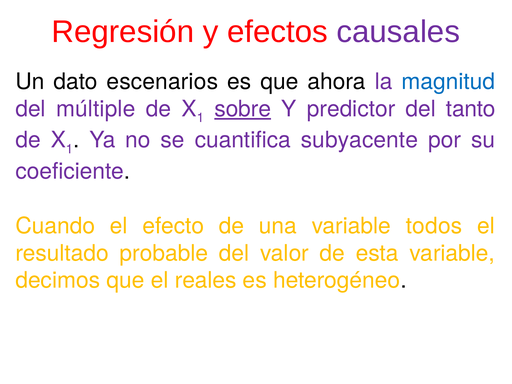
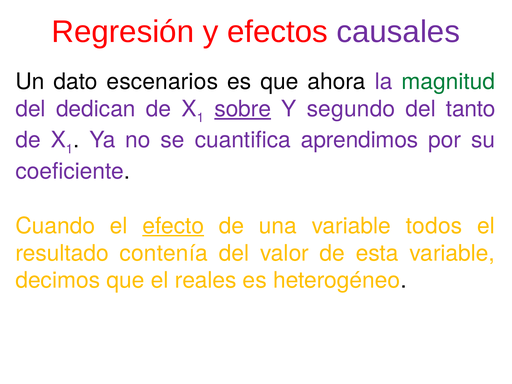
magnitud colour: blue -> green
múltiple: múltiple -> dedican
predictor: predictor -> segundo
subyacente: subyacente -> aprendimos
efecto underline: none -> present
probable: probable -> contenía
